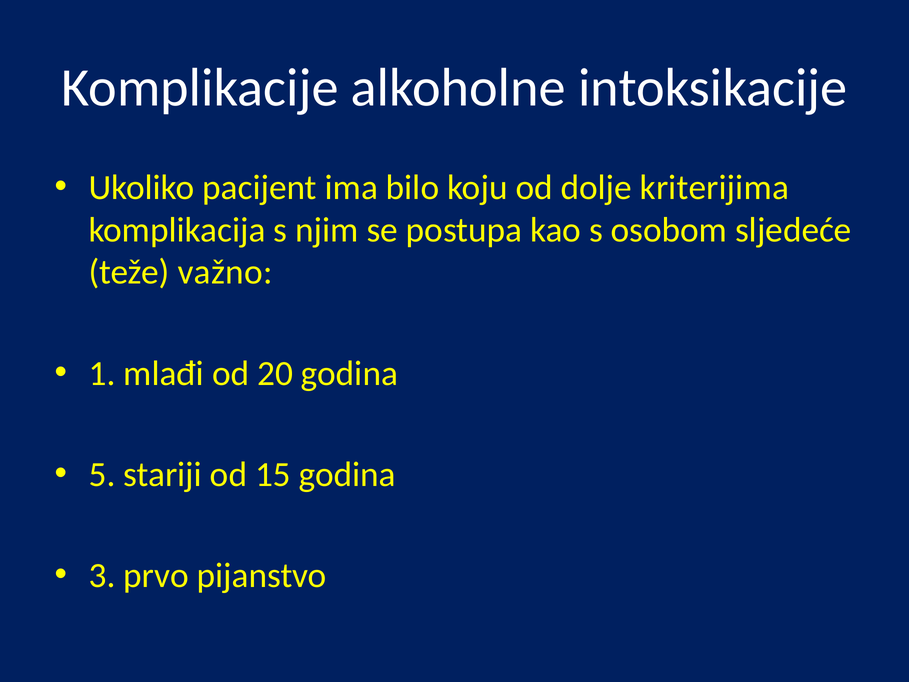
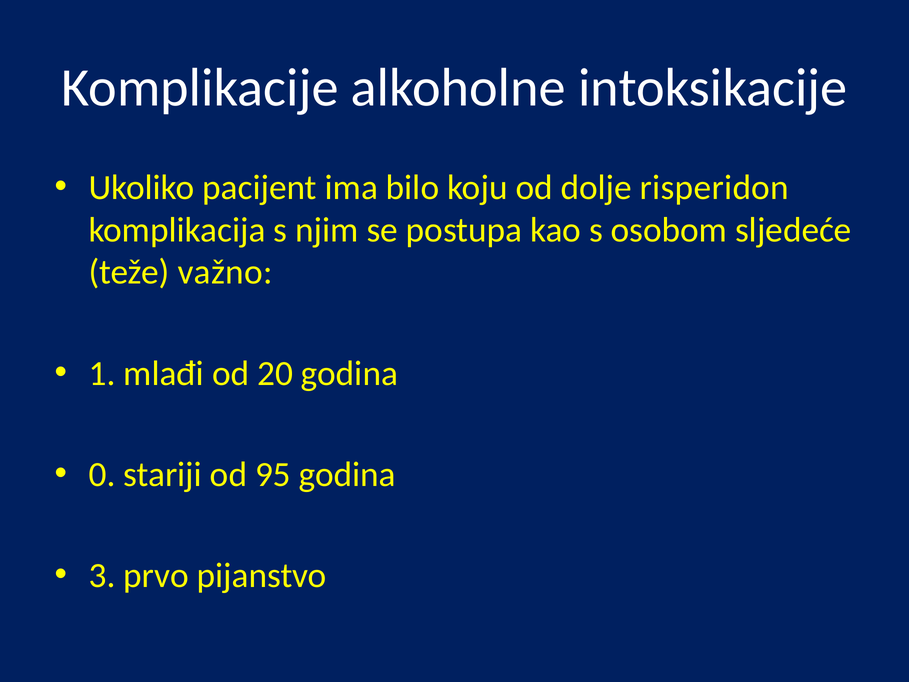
kriterijima: kriterijima -> risperidon
5: 5 -> 0
15: 15 -> 95
